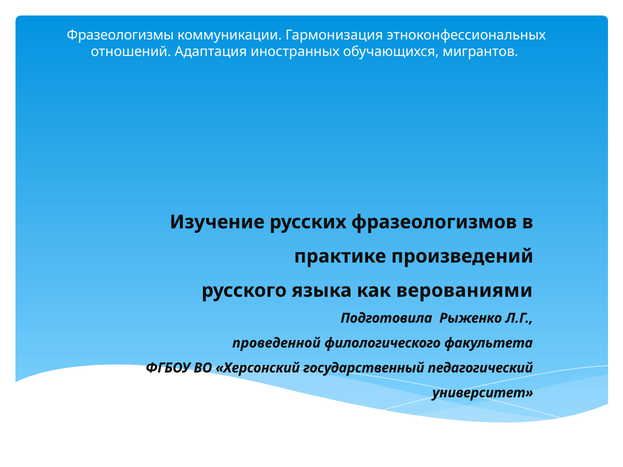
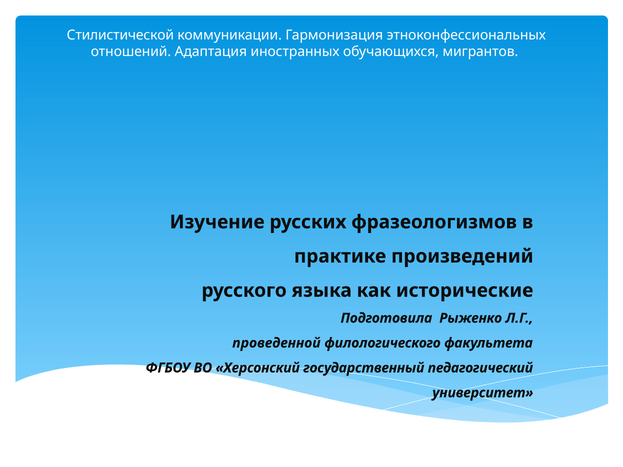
Фразеологизмы: Фразеологизмы -> Стилистической
верованиями: верованиями -> исторические
